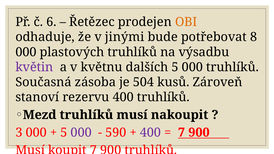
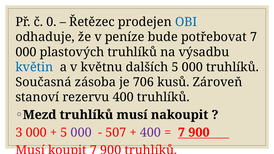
6: 6 -> 0
OBI colour: orange -> blue
jinými: jinými -> peníze
potřebovat 8: 8 -> 7
květin colour: purple -> blue
504: 504 -> 706
590: 590 -> 507
